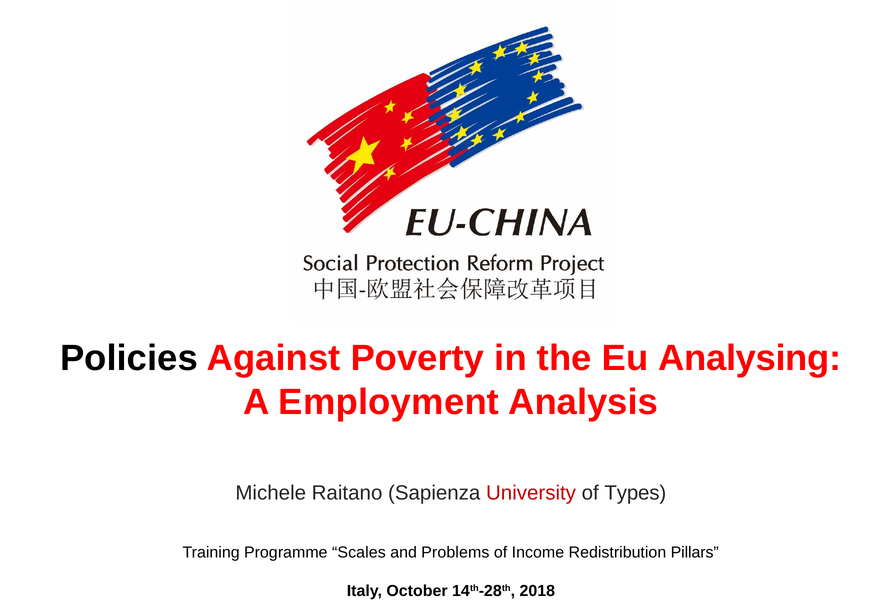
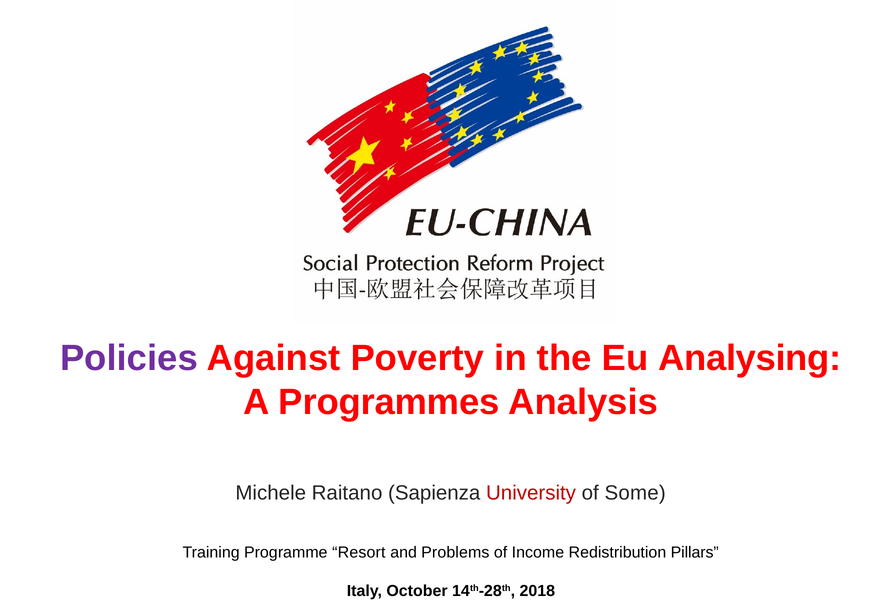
Policies colour: black -> purple
Employment: Employment -> Programmes
Types: Types -> Some
Scales: Scales -> Resort
